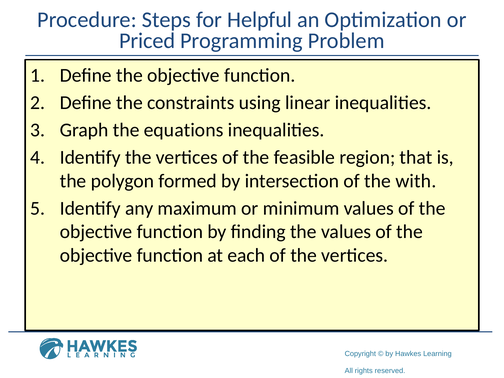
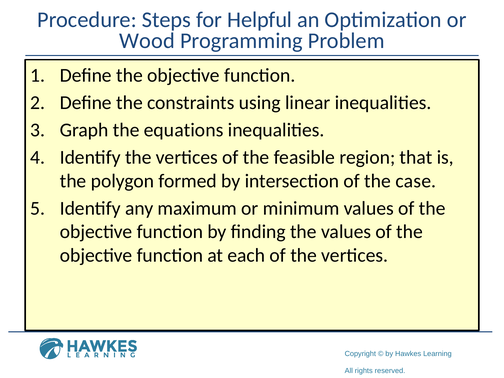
Priced: Priced -> Wood
with: with -> case
